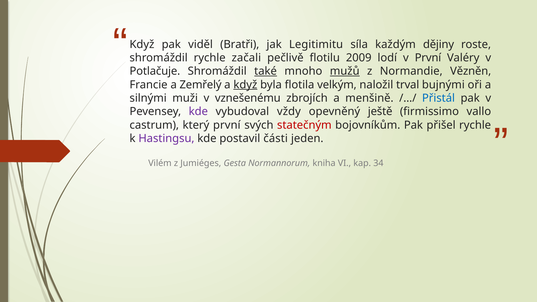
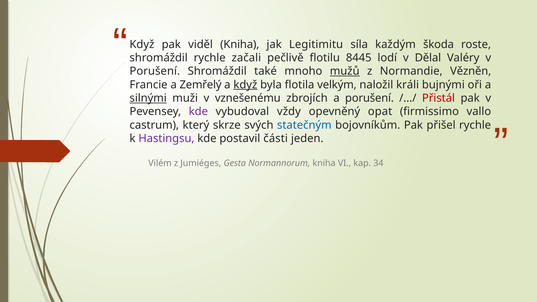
viděl Bratři: Bratři -> Kniha
dějiny: dějiny -> škoda
2009: 2009 -> 8445
v První: První -> Dělal
Potlačuje at (155, 71): Potlačuje -> Porušení
také underline: present -> none
trval: trval -> králi
silnými underline: none -> present
a menšině: menšině -> porušení
Přistál colour: blue -> red
ještě: ještě -> opat
který první: první -> skrze
statečným colour: red -> blue
